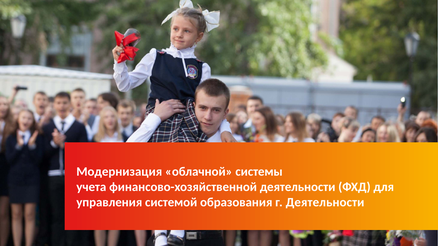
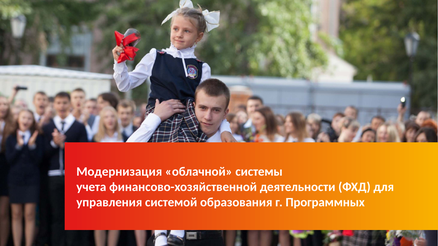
г Деятельности: Деятельности -> Программных
